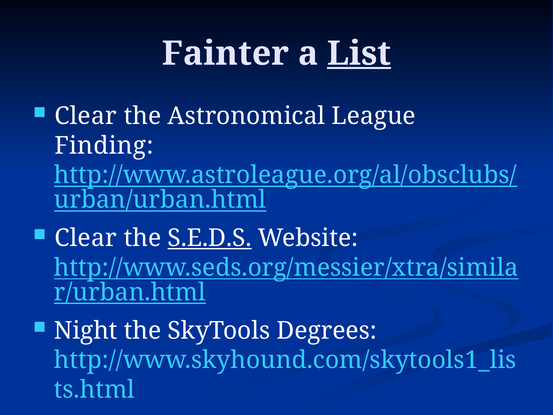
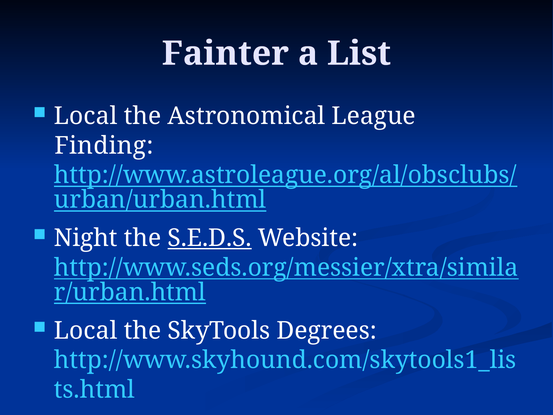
List underline: present -> none
Clear at (86, 116): Clear -> Local
Clear at (86, 238): Clear -> Night
Night at (86, 330): Night -> Local
